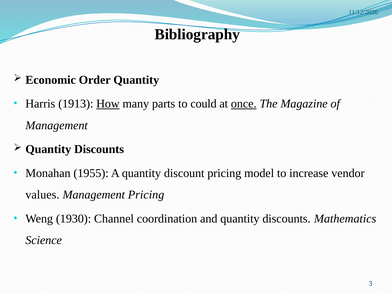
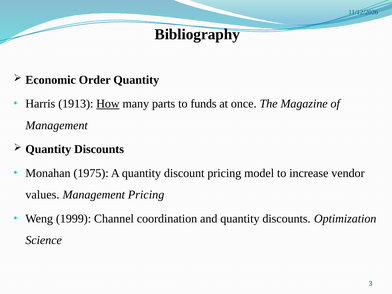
could: could -> funds
once underline: present -> none
1955: 1955 -> 1975
1930: 1930 -> 1999
Mathematics: Mathematics -> Optimization
